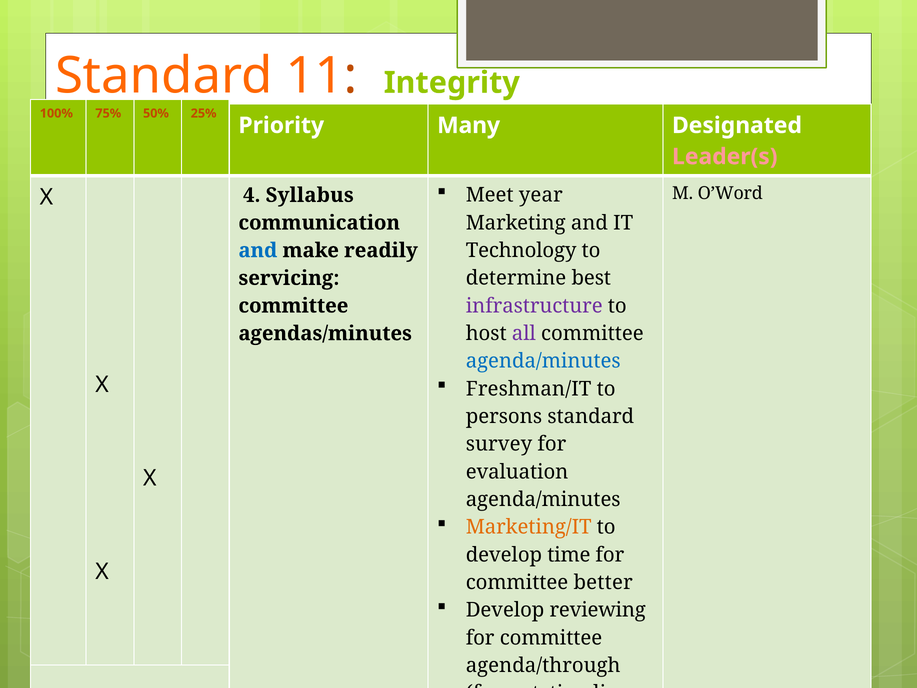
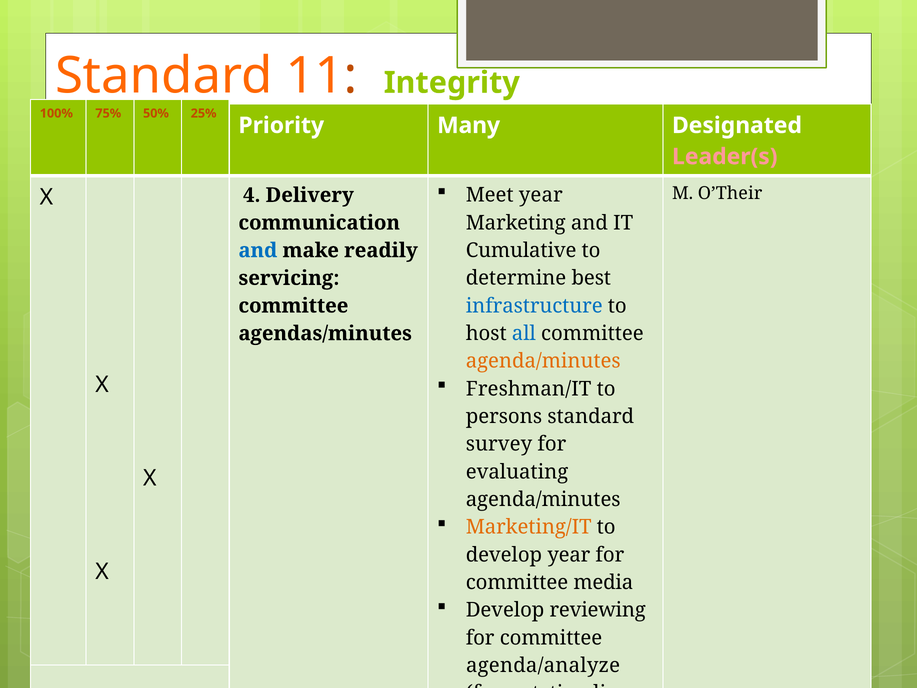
O’Word: O’Word -> O’Their
Syllabus: Syllabus -> Delivery
Technology: Technology -> Cumulative
infrastructure colour: purple -> blue
all colour: purple -> blue
agenda/minutes at (543, 361) colour: blue -> orange
evaluation: evaluation -> evaluating
develop time: time -> year
better: better -> media
agenda/through: agenda/through -> agenda/analyze
